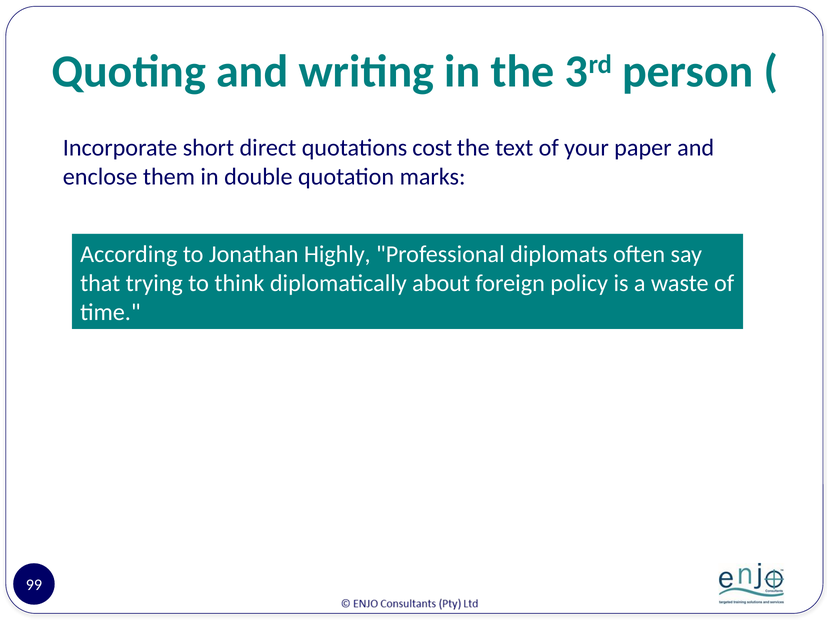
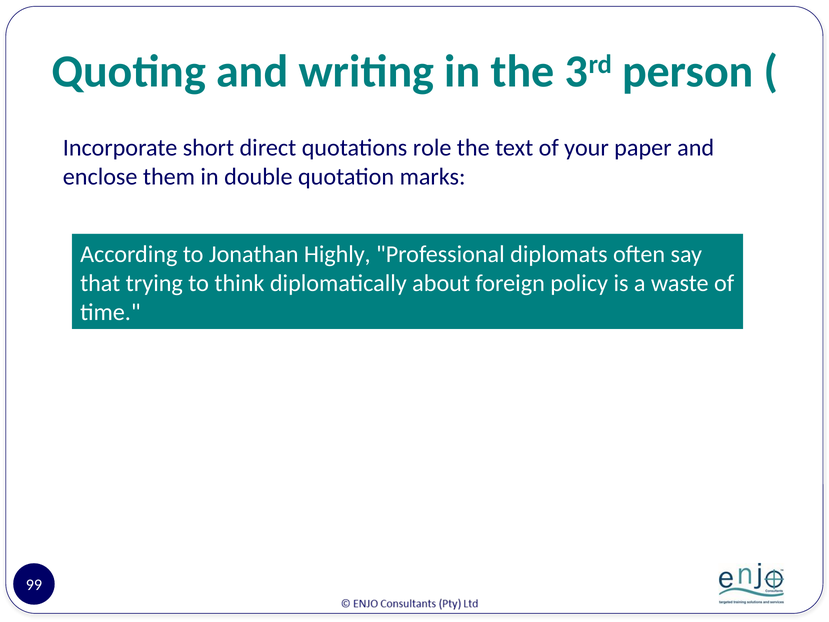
cost: cost -> role
